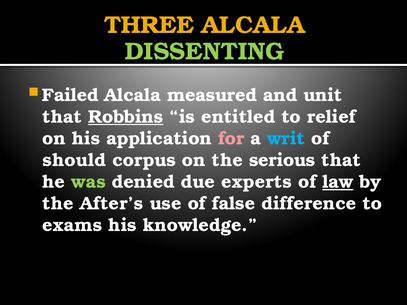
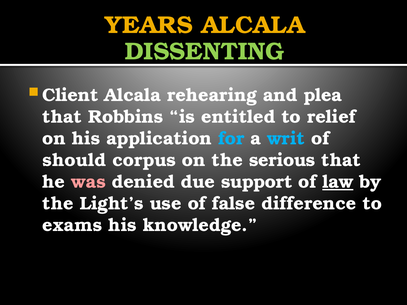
THREE: THREE -> YEARS
Failed: Failed -> Client
measured: measured -> rehearing
unit: unit -> plea
Robbins underline: present -> none
for colour: pink -> light blue
was colour: light green -> pink
experts: experts -> support
After’s: After’s -> Light’s
